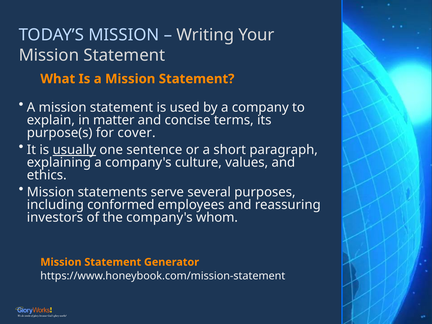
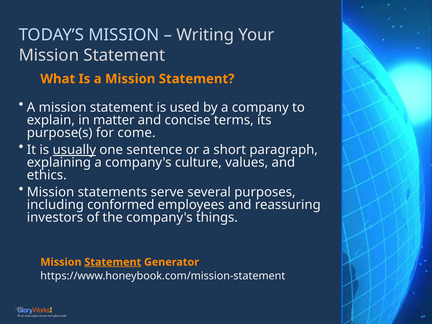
cover: cover -> come
whom: whom -> things
Statement at (113, 262) underline: none -> present
